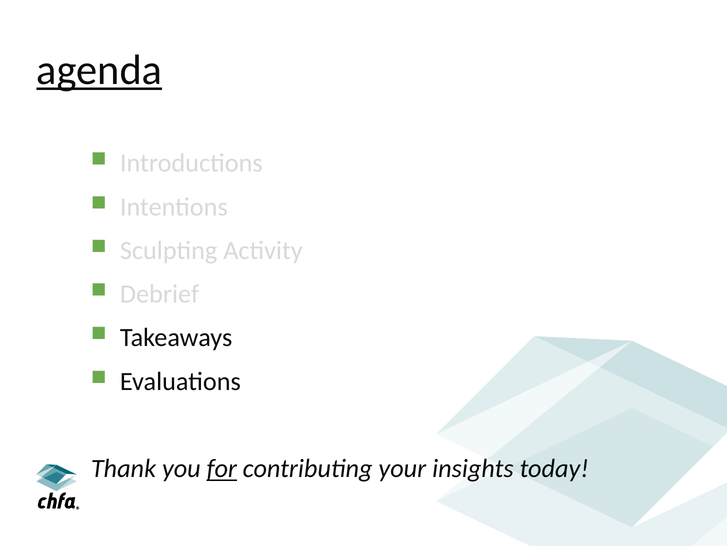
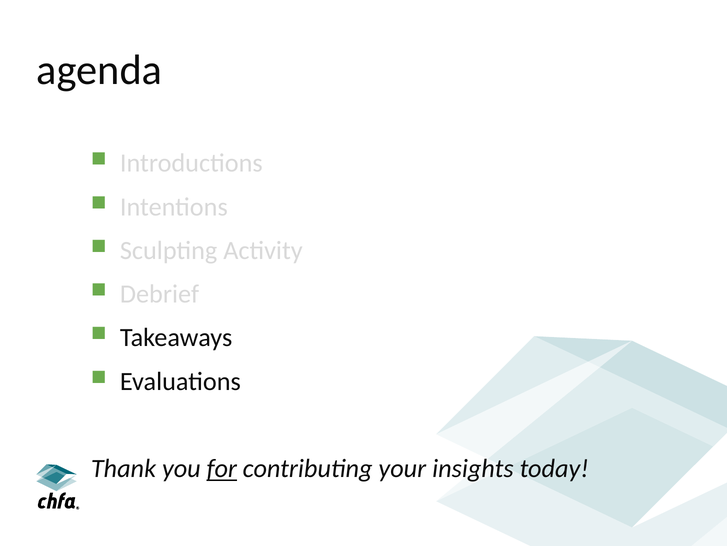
agenda underline: present -> none
